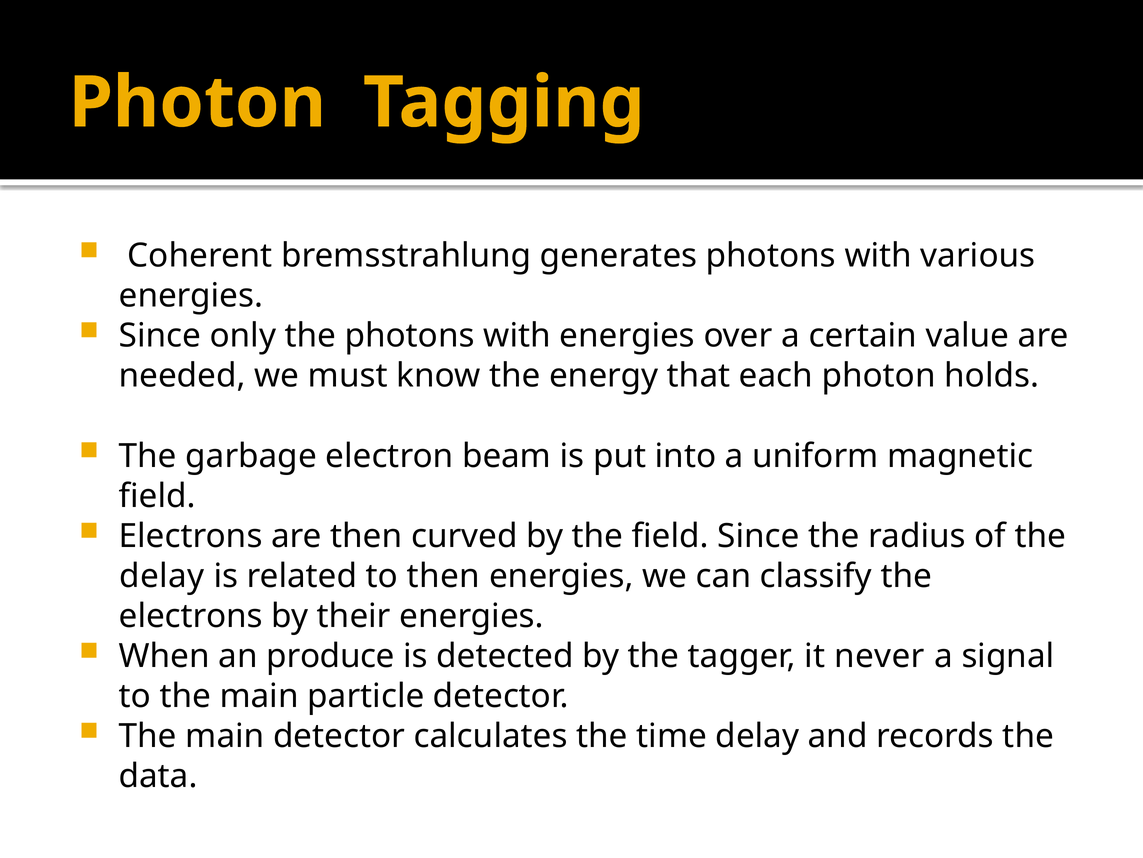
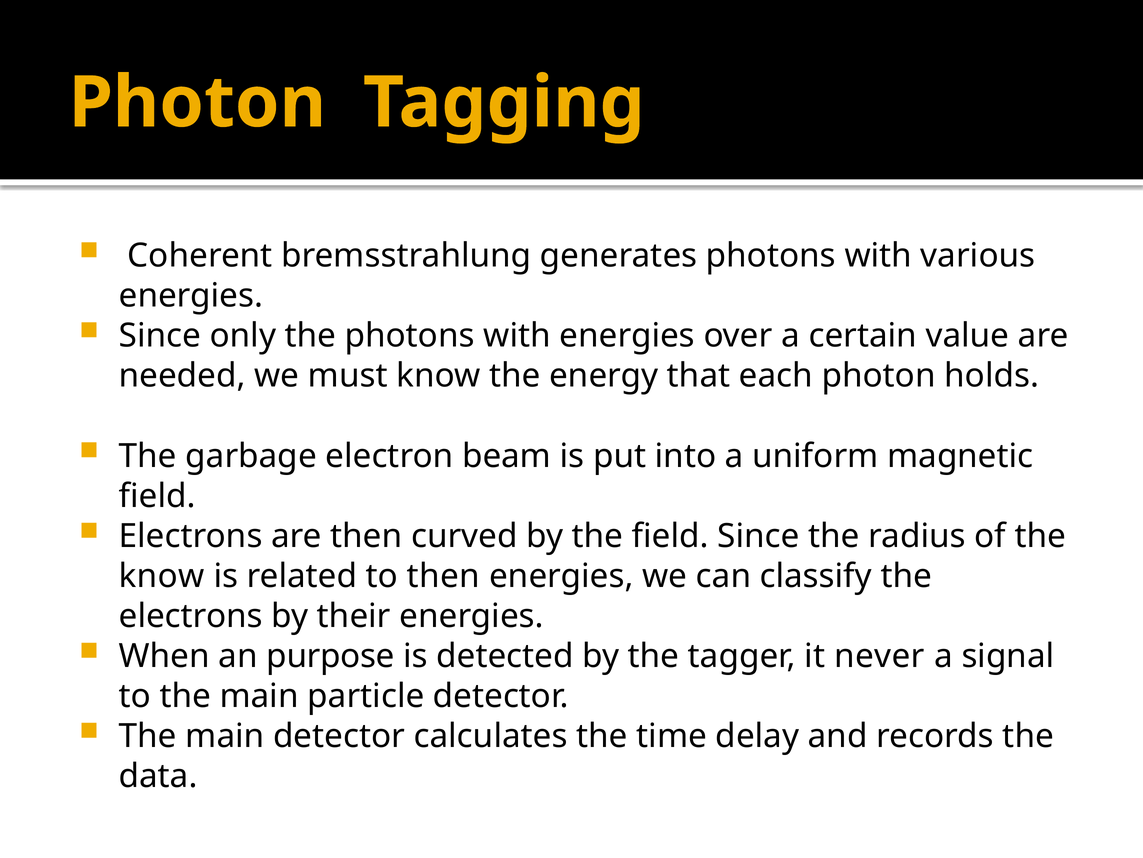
delay at (162, 576): delay -> know
produce: produce -> purpose
